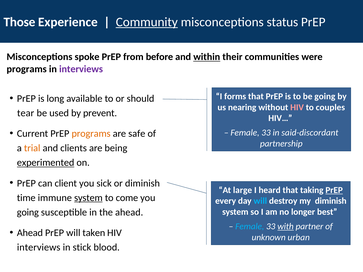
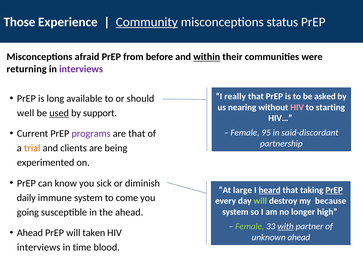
spoke: spoke -> afraid
programs at (27, 69): programs -> returning
forms: forms -> really
be going: going -> asked
couples: couples -> starting
tear: tear -> well
used underline: none -> present
prevent: prevent -> support
programs at (91, 134) colour: orange -> purple
are safe: safe -> that
33 at (266, 133): 33 -> 95
experimented underline: present -> none
client: client -> know
heard underline: none -> present
time: time -> daily
system at (88, 198) underline: present -> none
will at (260, 201) colour: light blue -> light green
my diminish: diminish -> because
best: best -> high
Female at (250, 227) colour: light blue -> light green
unknown urban: urban -> ahead
stick: stick -> time
